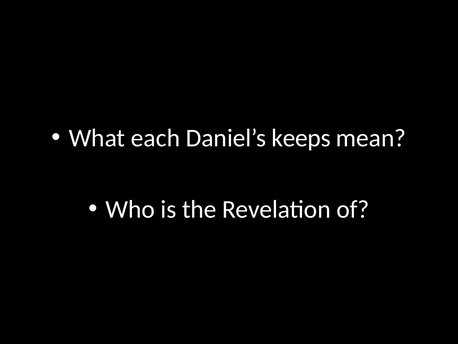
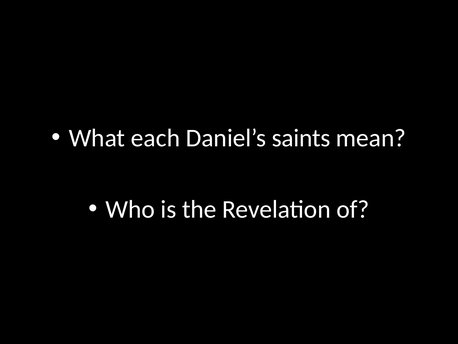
keeps: keeps -> saints
